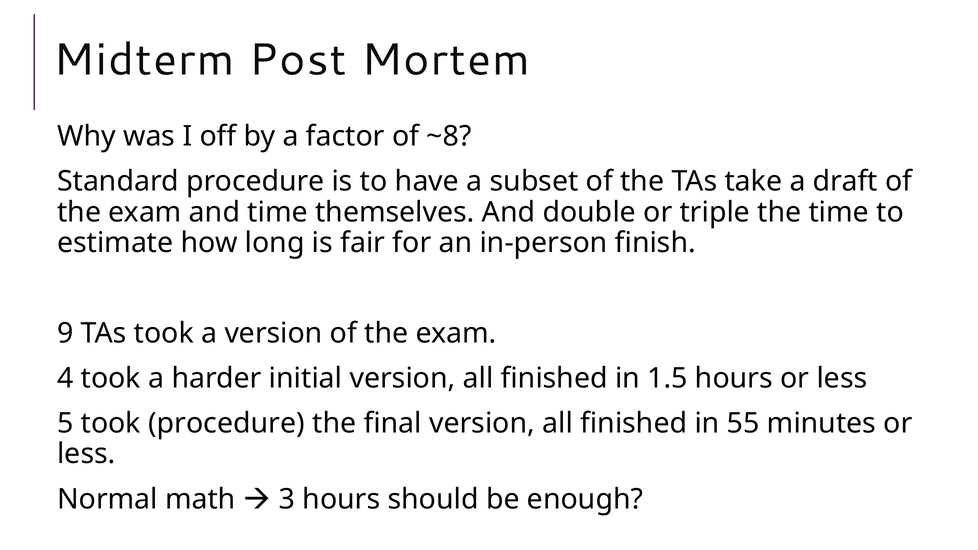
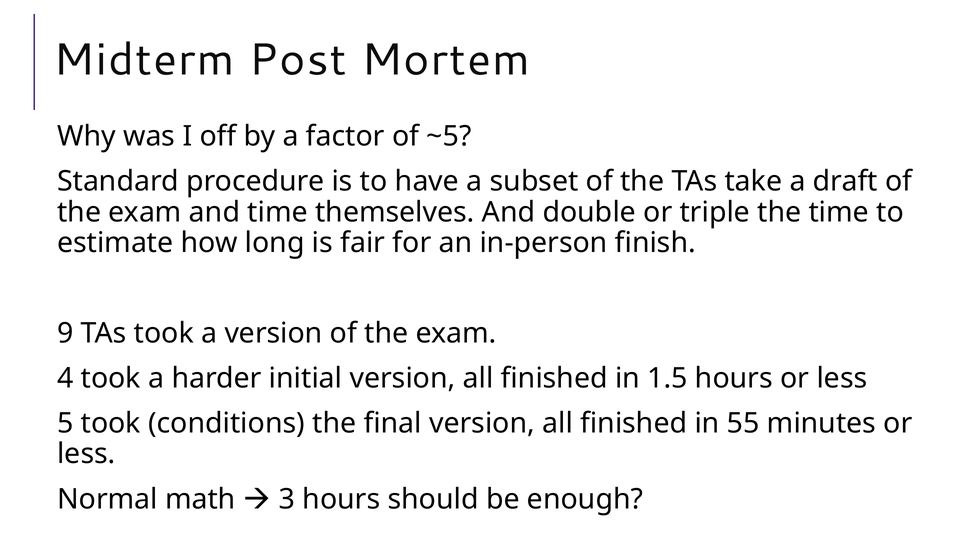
~8: ~8 -> ~5
took procedure: procedure -> conditions
